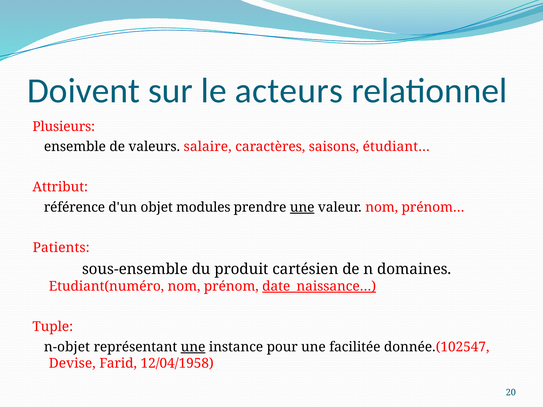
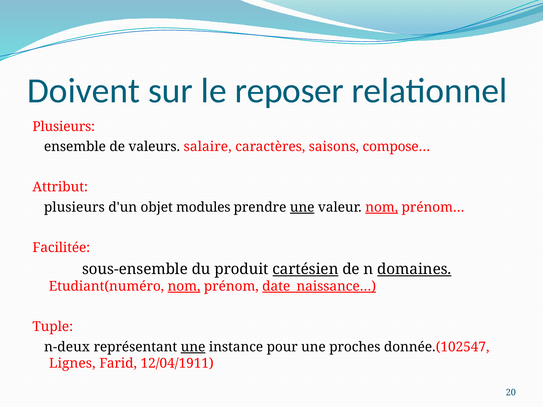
acteurs: acteurs -> reposer
étudiant…: étudiant… -> compose…
référence at (74, 208): référence -> plusieurs
nom at (382, 208) underline: none -> present
Patients: Patients -> Facilitée
cartésien underline: none -> present
domaines underline: none -> present
nom at (184, 287) underline: none -> present
n-objet: n-objet -> n-deux
facilitée: facilitée -> proches
Devise: Devise -> Lignes
12/04/1958: 12/04/1958 -> 12/04/1911
